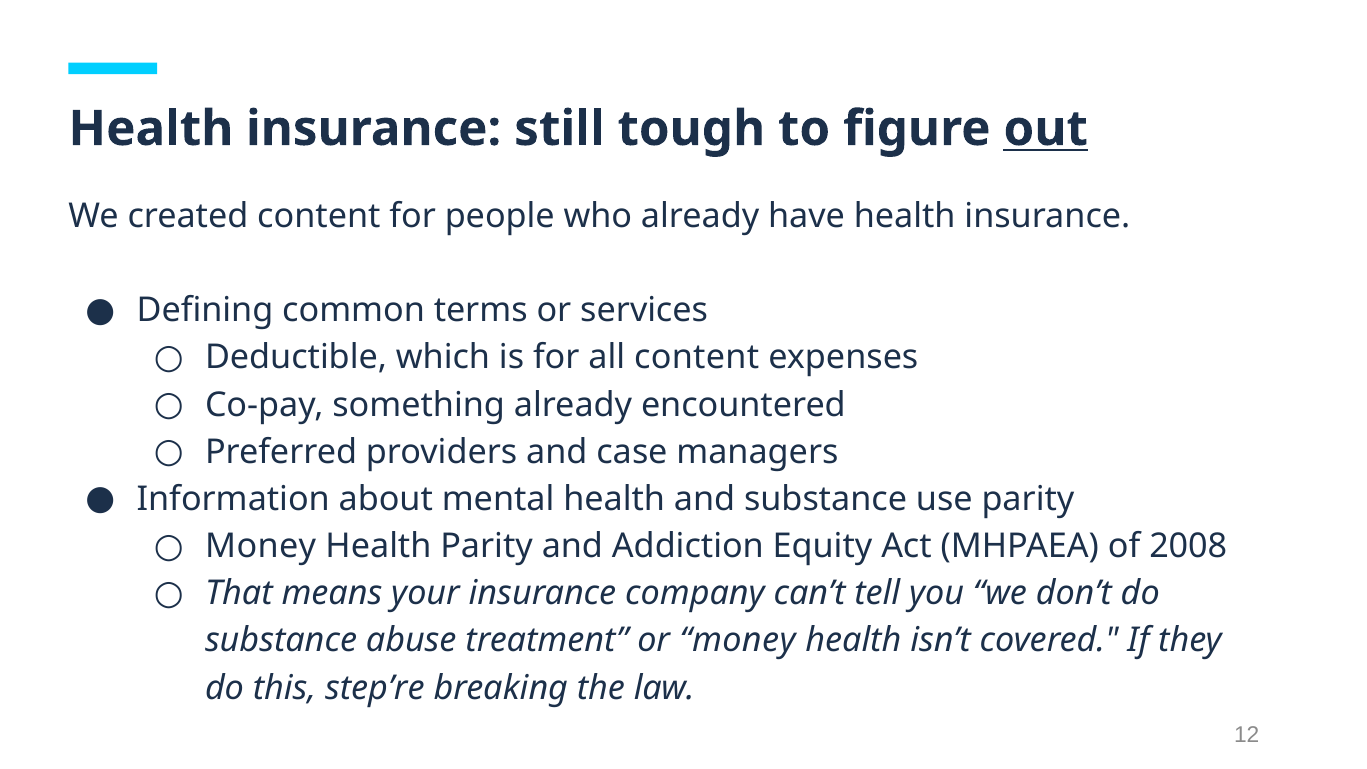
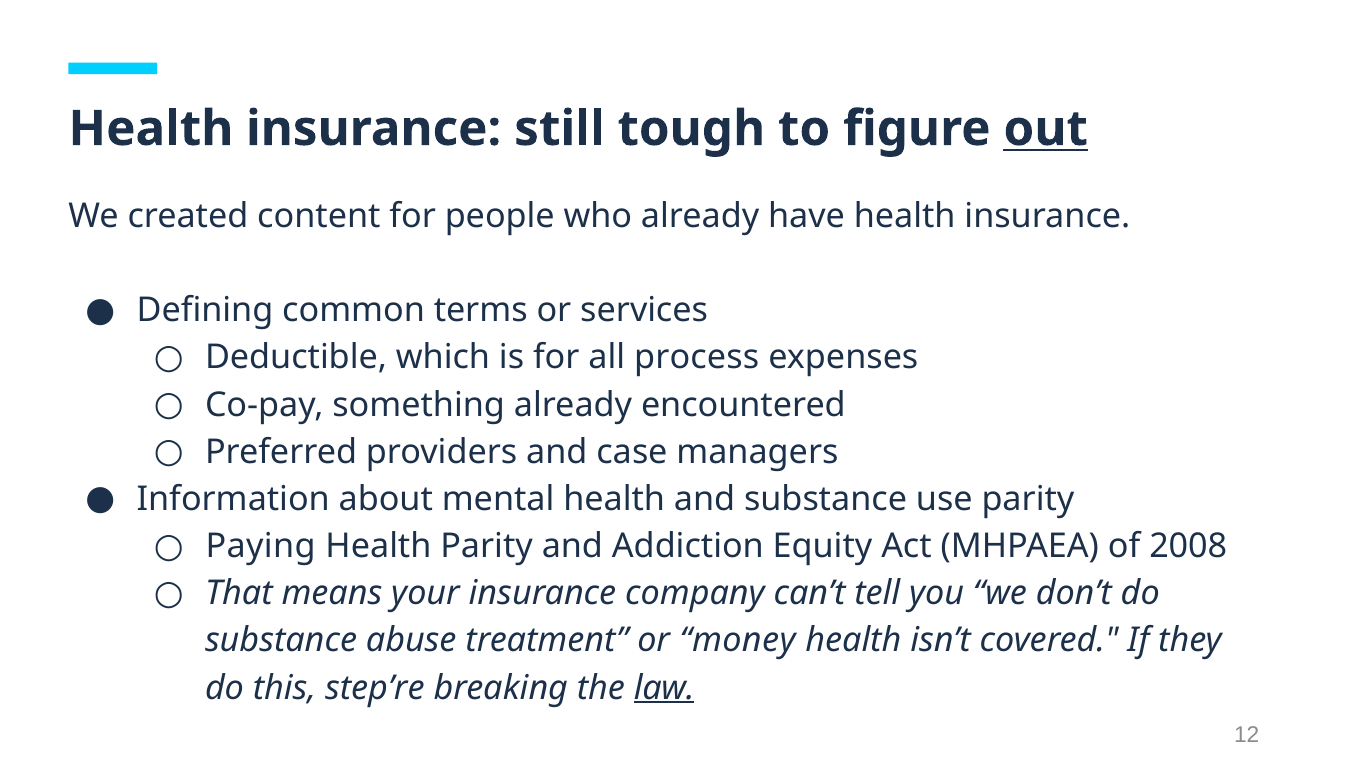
all content: content -> process
Money at (261, 546): Money -> Paying
law underline: none -> present
